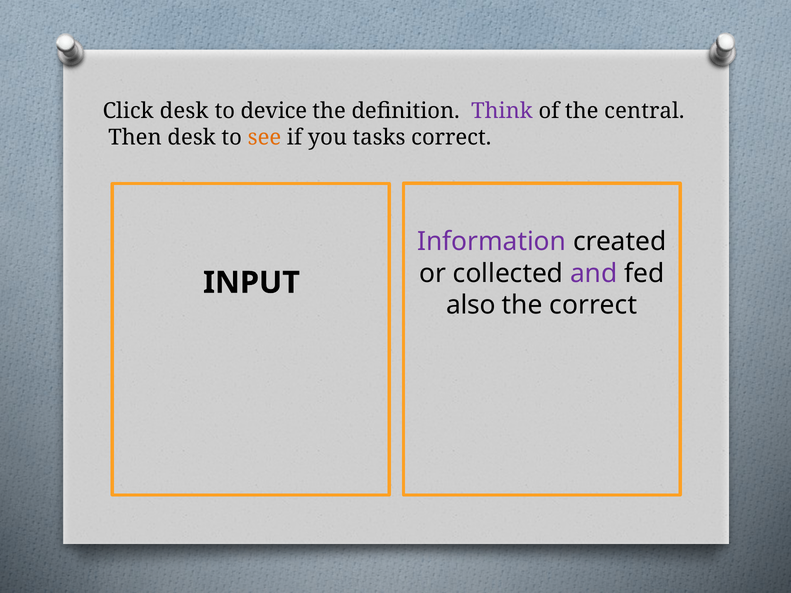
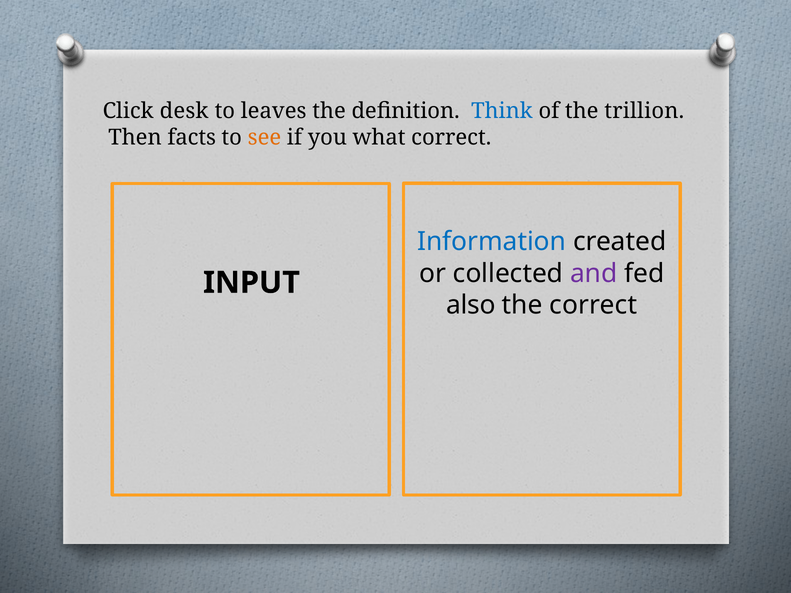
device: device -> leaves
Think colour: purple -> blue
central: central -> trillion
Then desk: desk -> facts
tasks: tasks -> what
Information colour: purple -> blue
